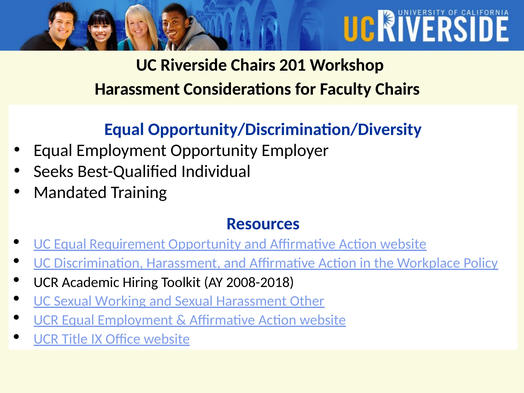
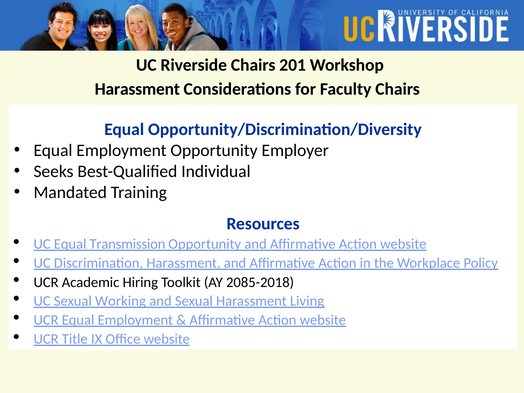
Requirement: Requirement -> Transmission
2008-2018: 2008-2018 -> 2085-2018
Other: Other -> Living
